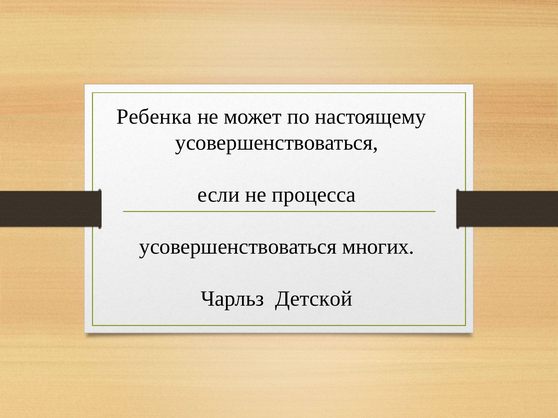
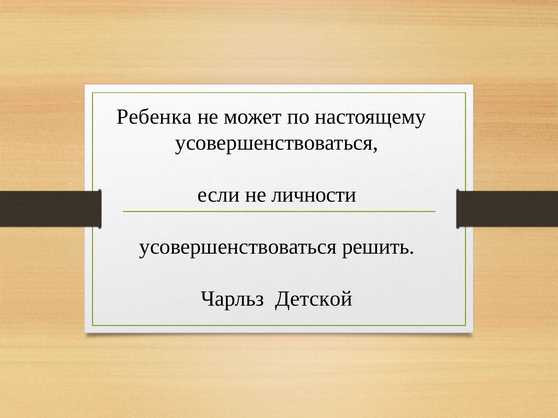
процесса: процесса -> личности
многих: многих -> решить
